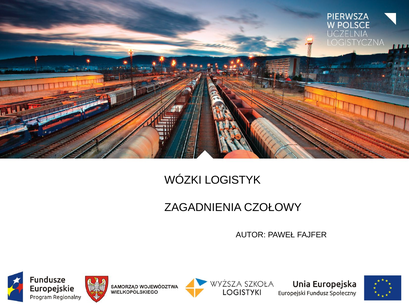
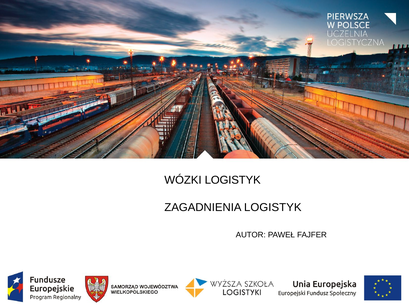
ZAGADNIENIA CZOŁOWY: CZOŁOWY -> LOGISTYK
